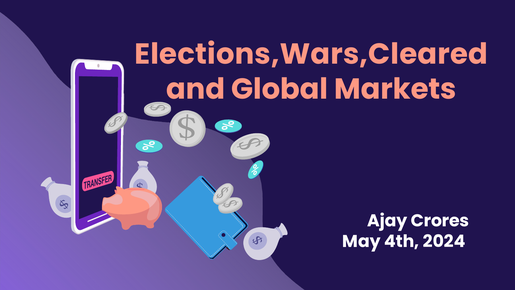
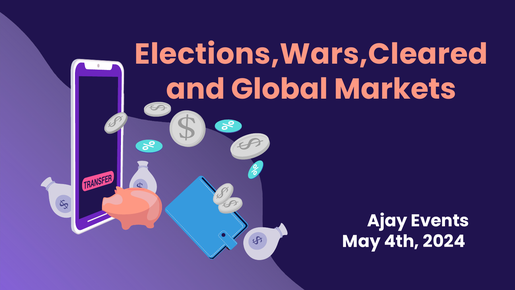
Crores: Crores -> Events
